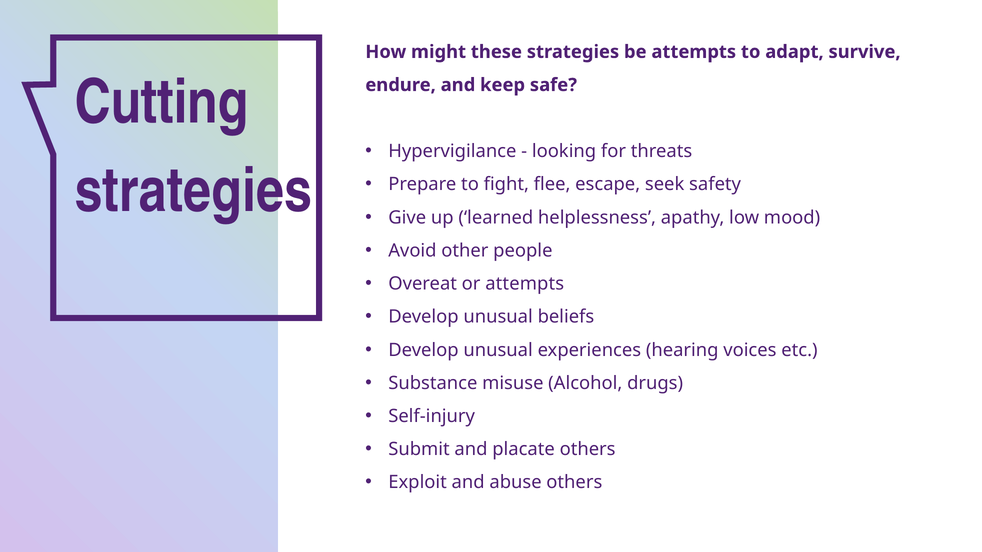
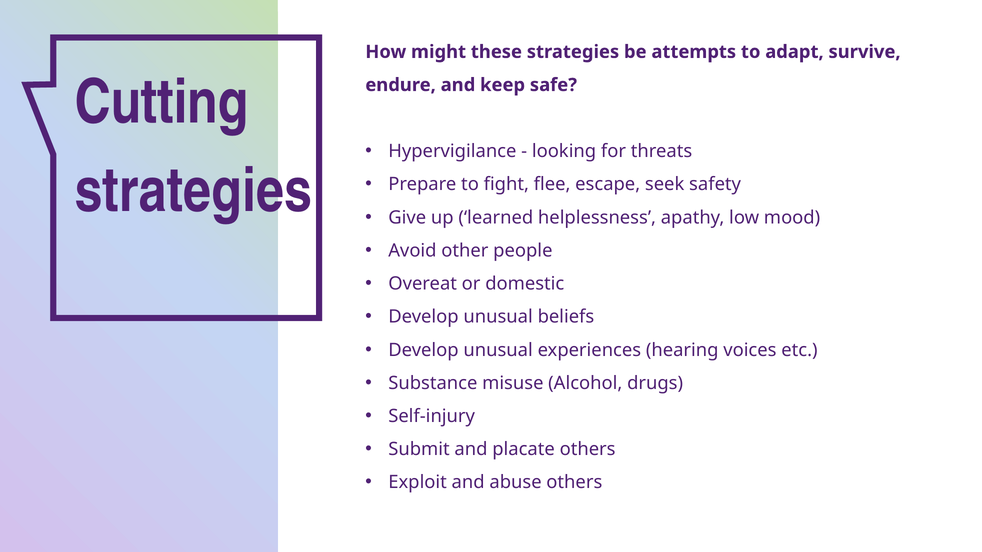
or attempts: attempts -> domestic
